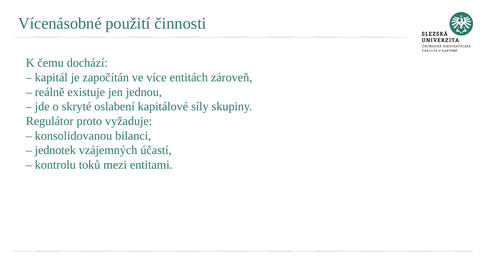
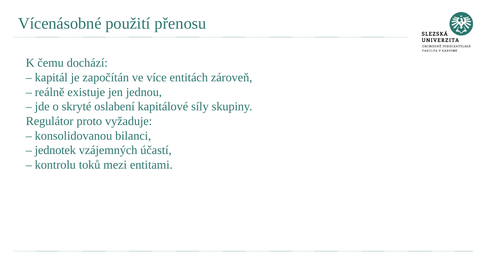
činnosti: činnosti -> přenosu
